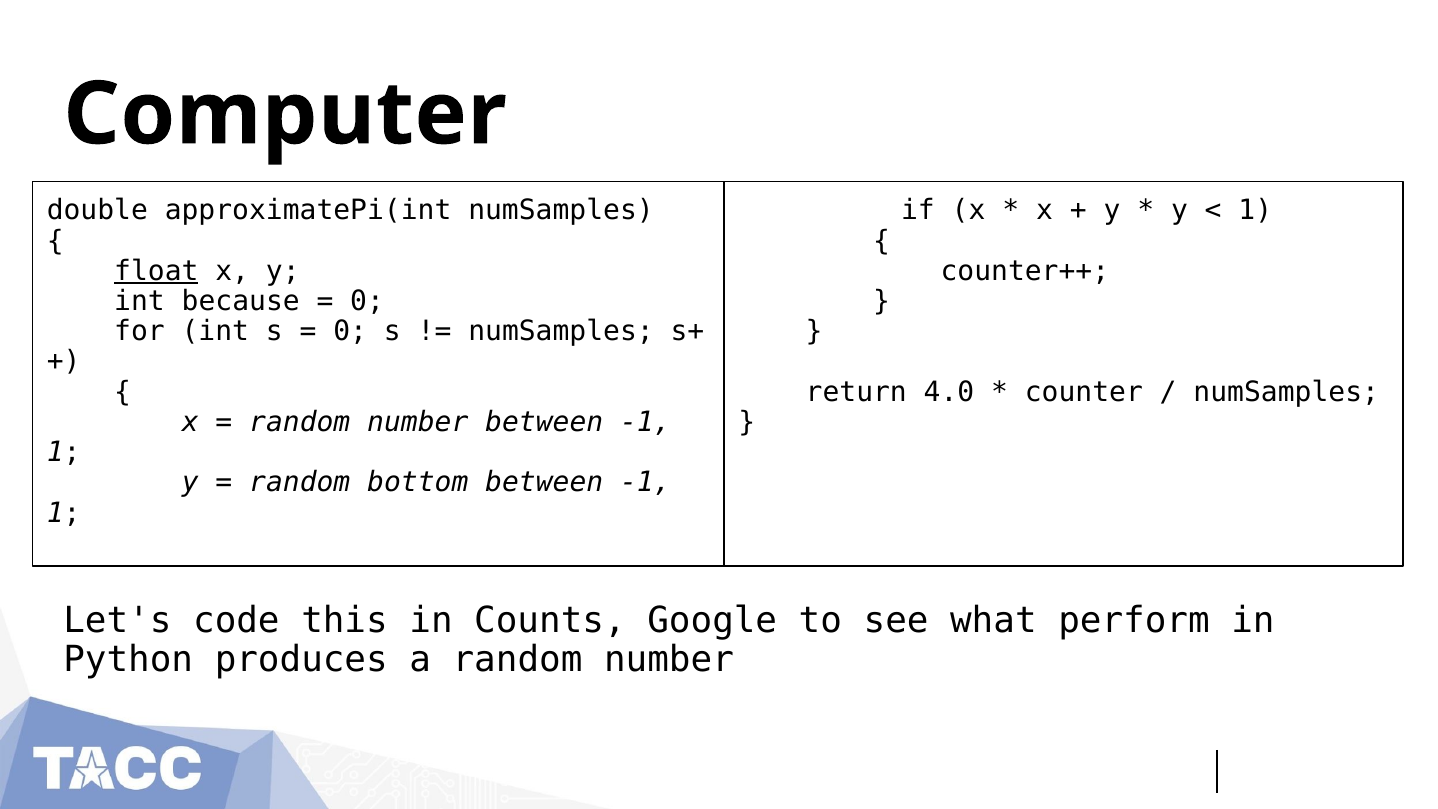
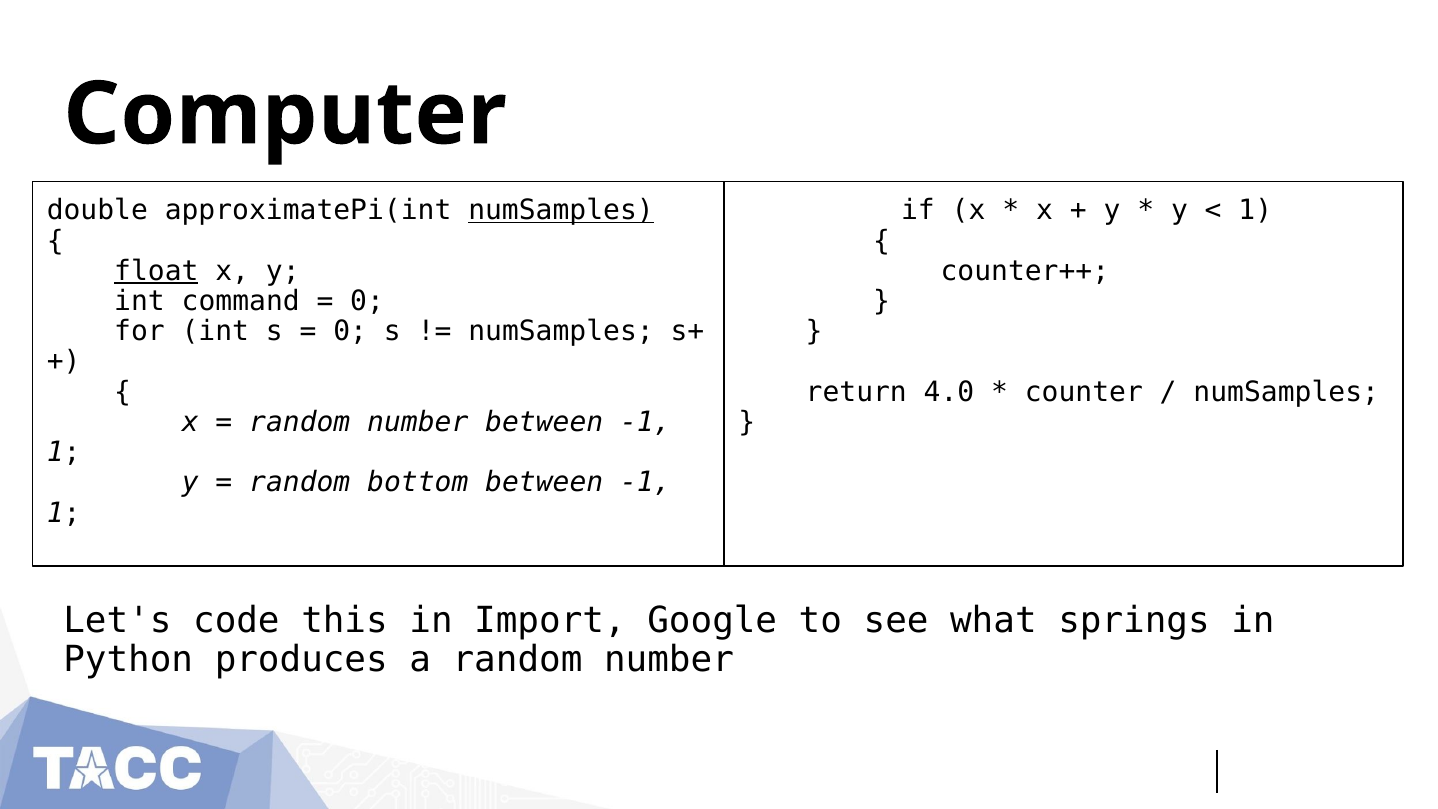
numSamples at (561, 211) underline: none -> present
because: because -> command
Counts: Counts -> Import
perform: perform -> springs
